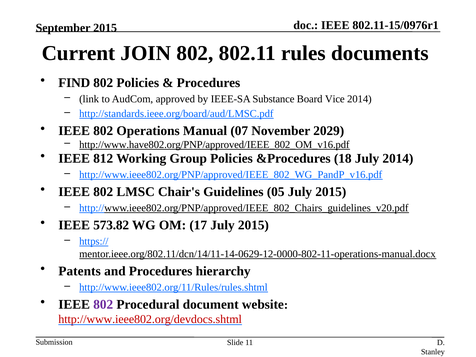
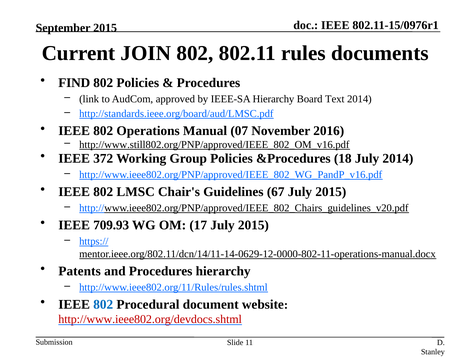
IEEE-SA Substance: Substance -> Hierarchy
Vice: Vice -> Text
2029: 2029 -> 2016
http://www.have802.org/PNP/approved/IEEE_802_OM_v16.pdf: http://www.have802.org/PNP/approved/IEEE_802_OM_v16.pdf -> http://www.still802.org/PNP/approved/IEEE_802_OM_v16.pdf
812: 812 -> 372
05: 05 -> 67
573.82: 573.82 -> 709.93
802 at (103, 304) colour: purple -> blue
